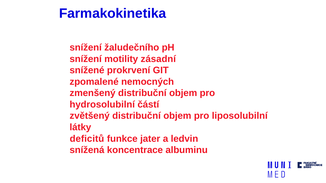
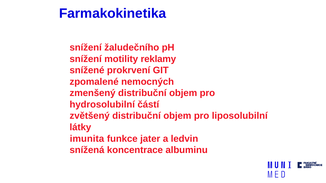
zásadní: zásadní -> reklamy
deficitů: deficitů -> imunita
